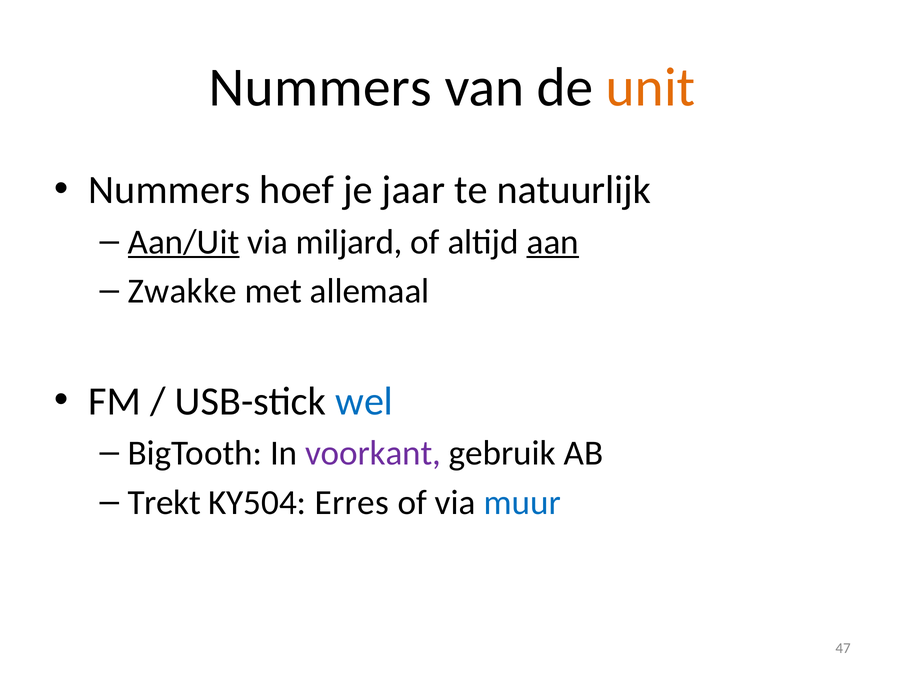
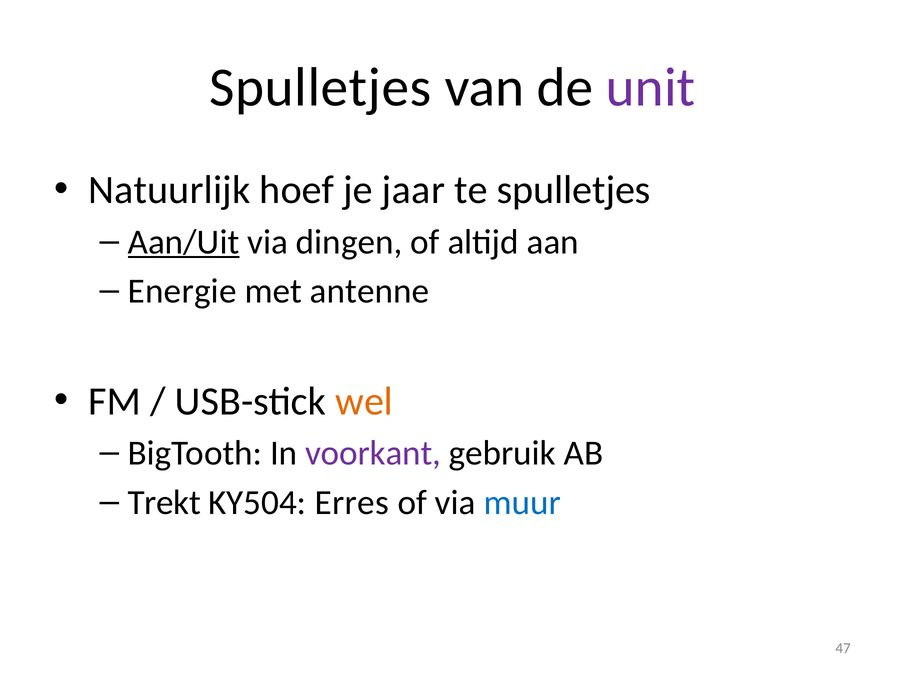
Nummers at (320, 88): Nummers -> Spulletjes
unit colour: orange -> purple
Nummers at (169, 190): Nummers -> Natuurlijk
te natuurlijk: natuurlijk -> spulletjes
miljard: miljard -> dingen
aan underline: present -> none
Zwakke: Zwakke -> Energie
allemaal: allemaal -> antenne
wel colour: blue -> orange
